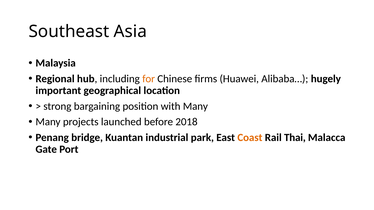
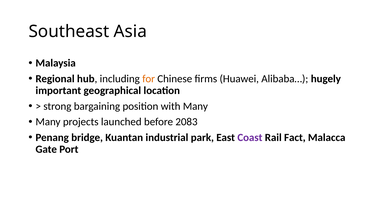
2018: 2018 -> 2083
Coast colour: orange -> purple
Thai: Thai -> Fact
